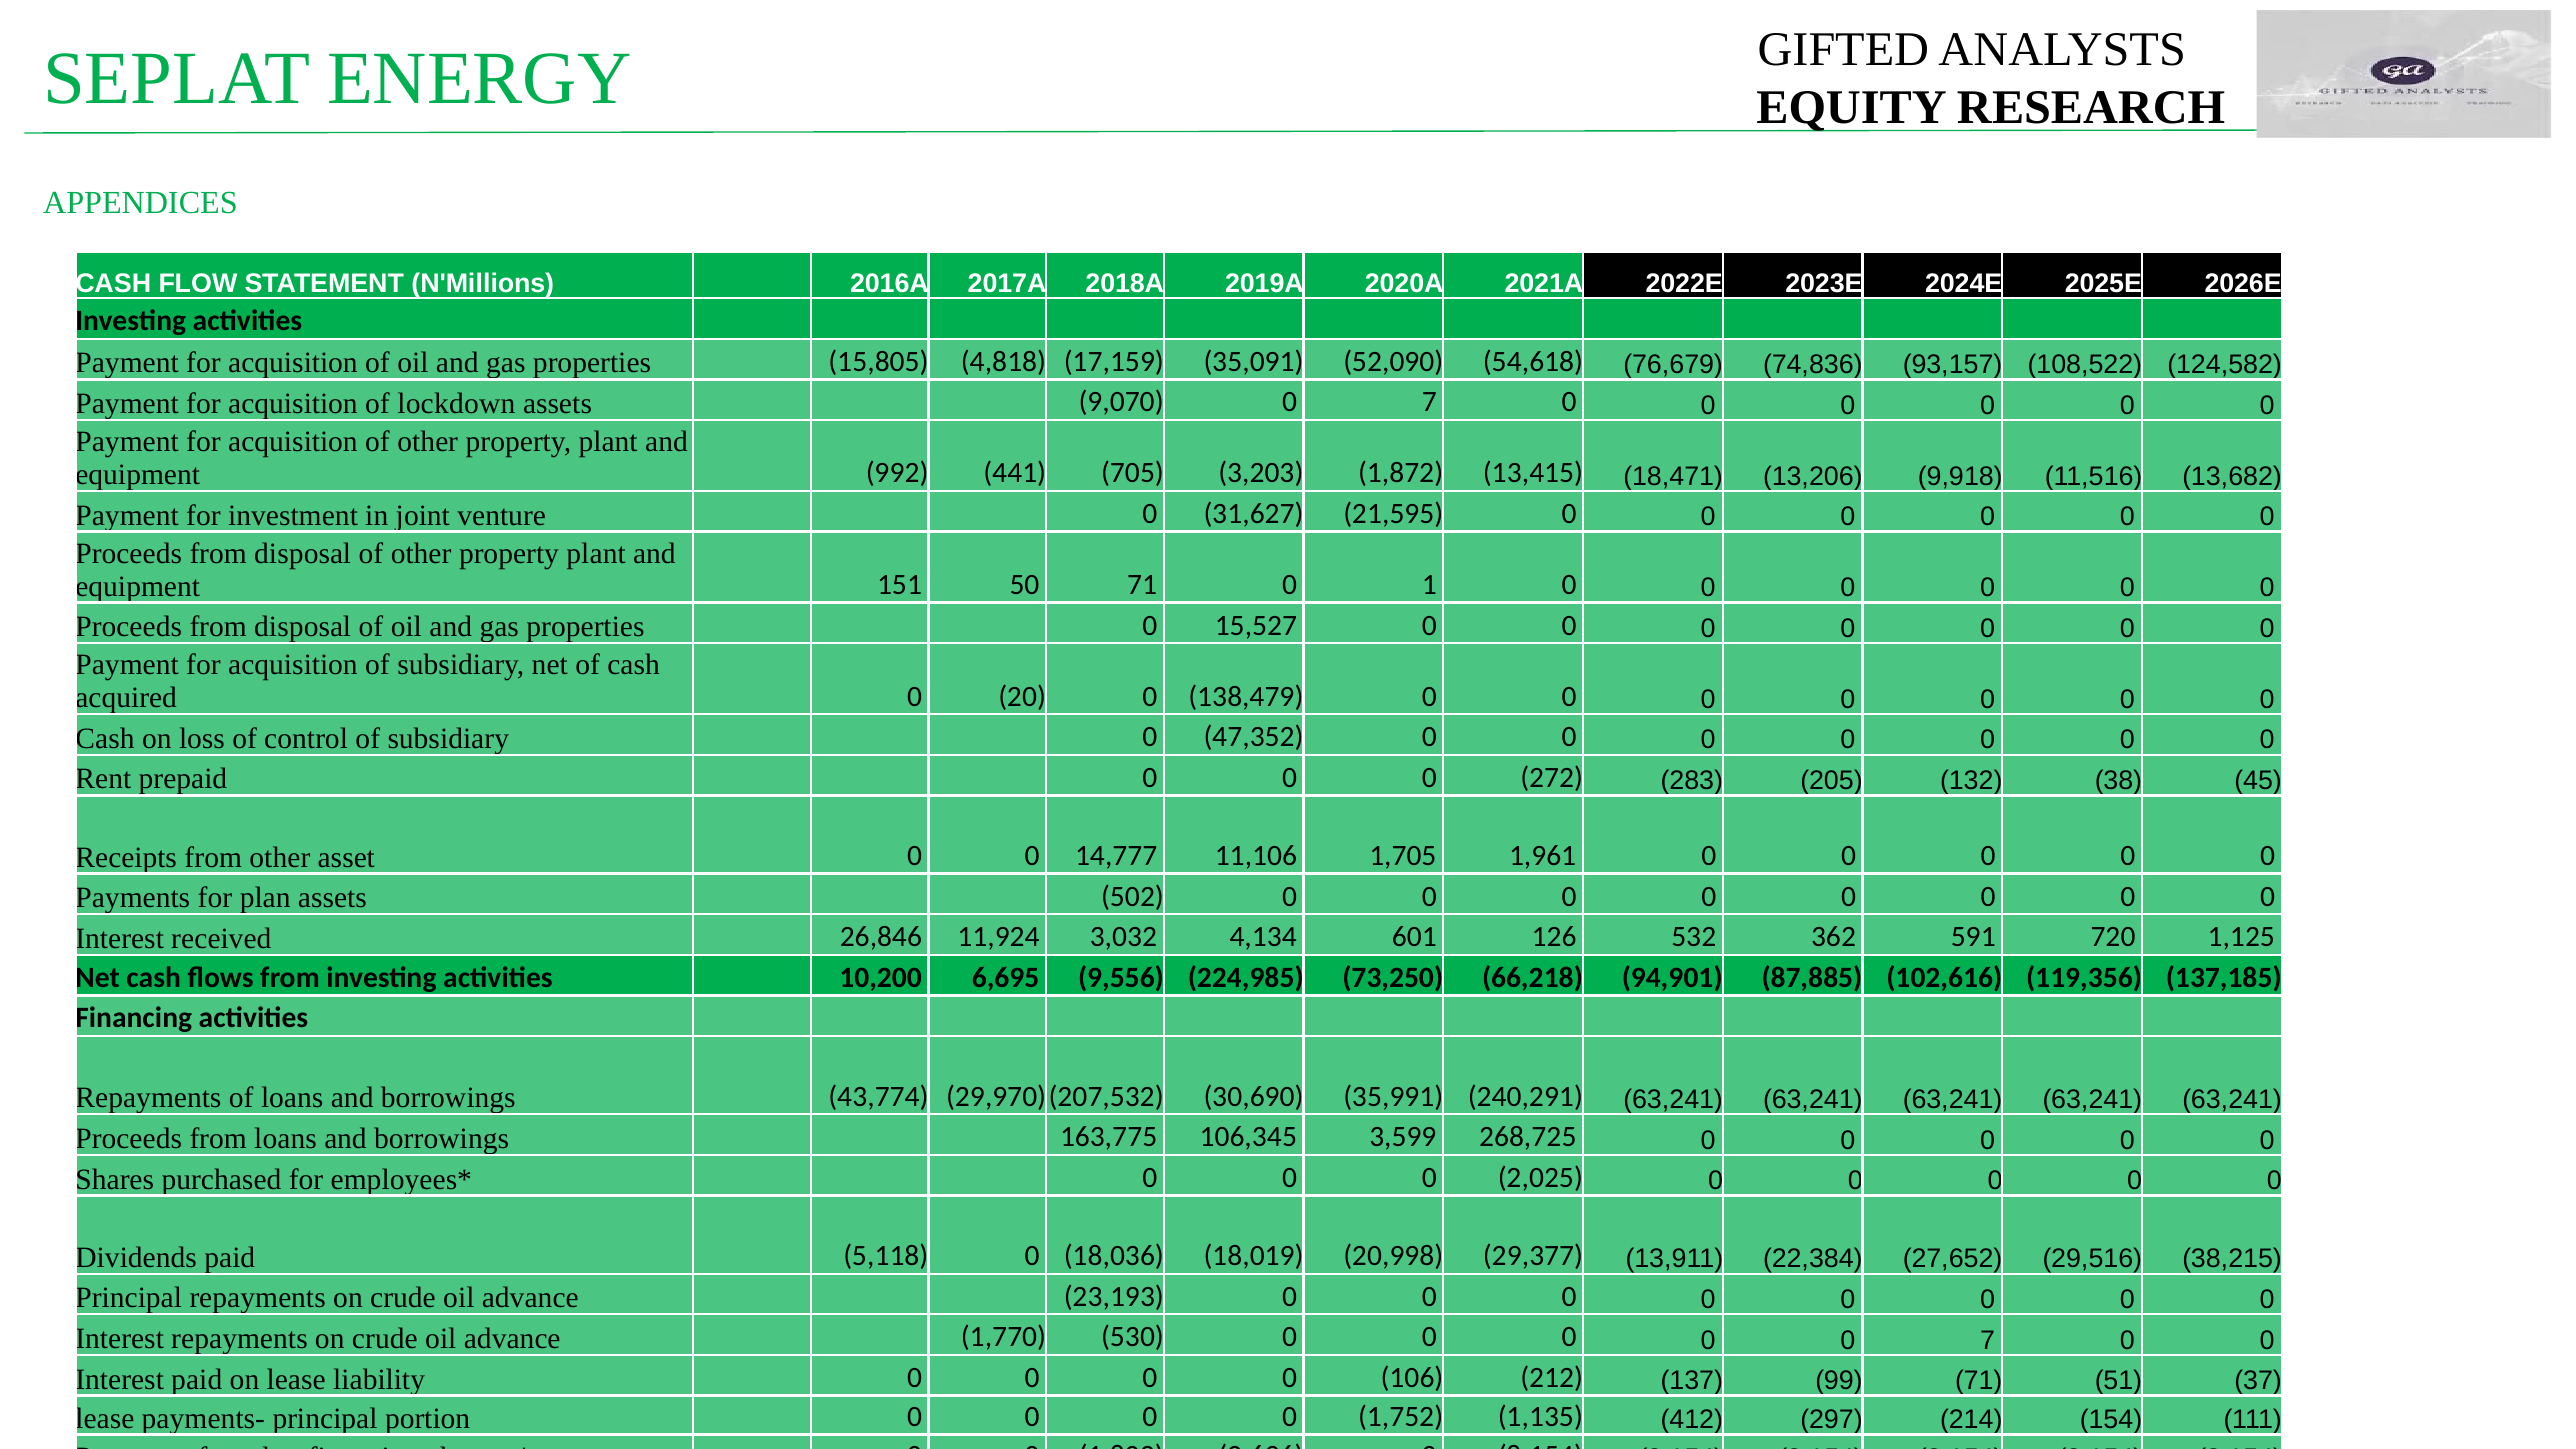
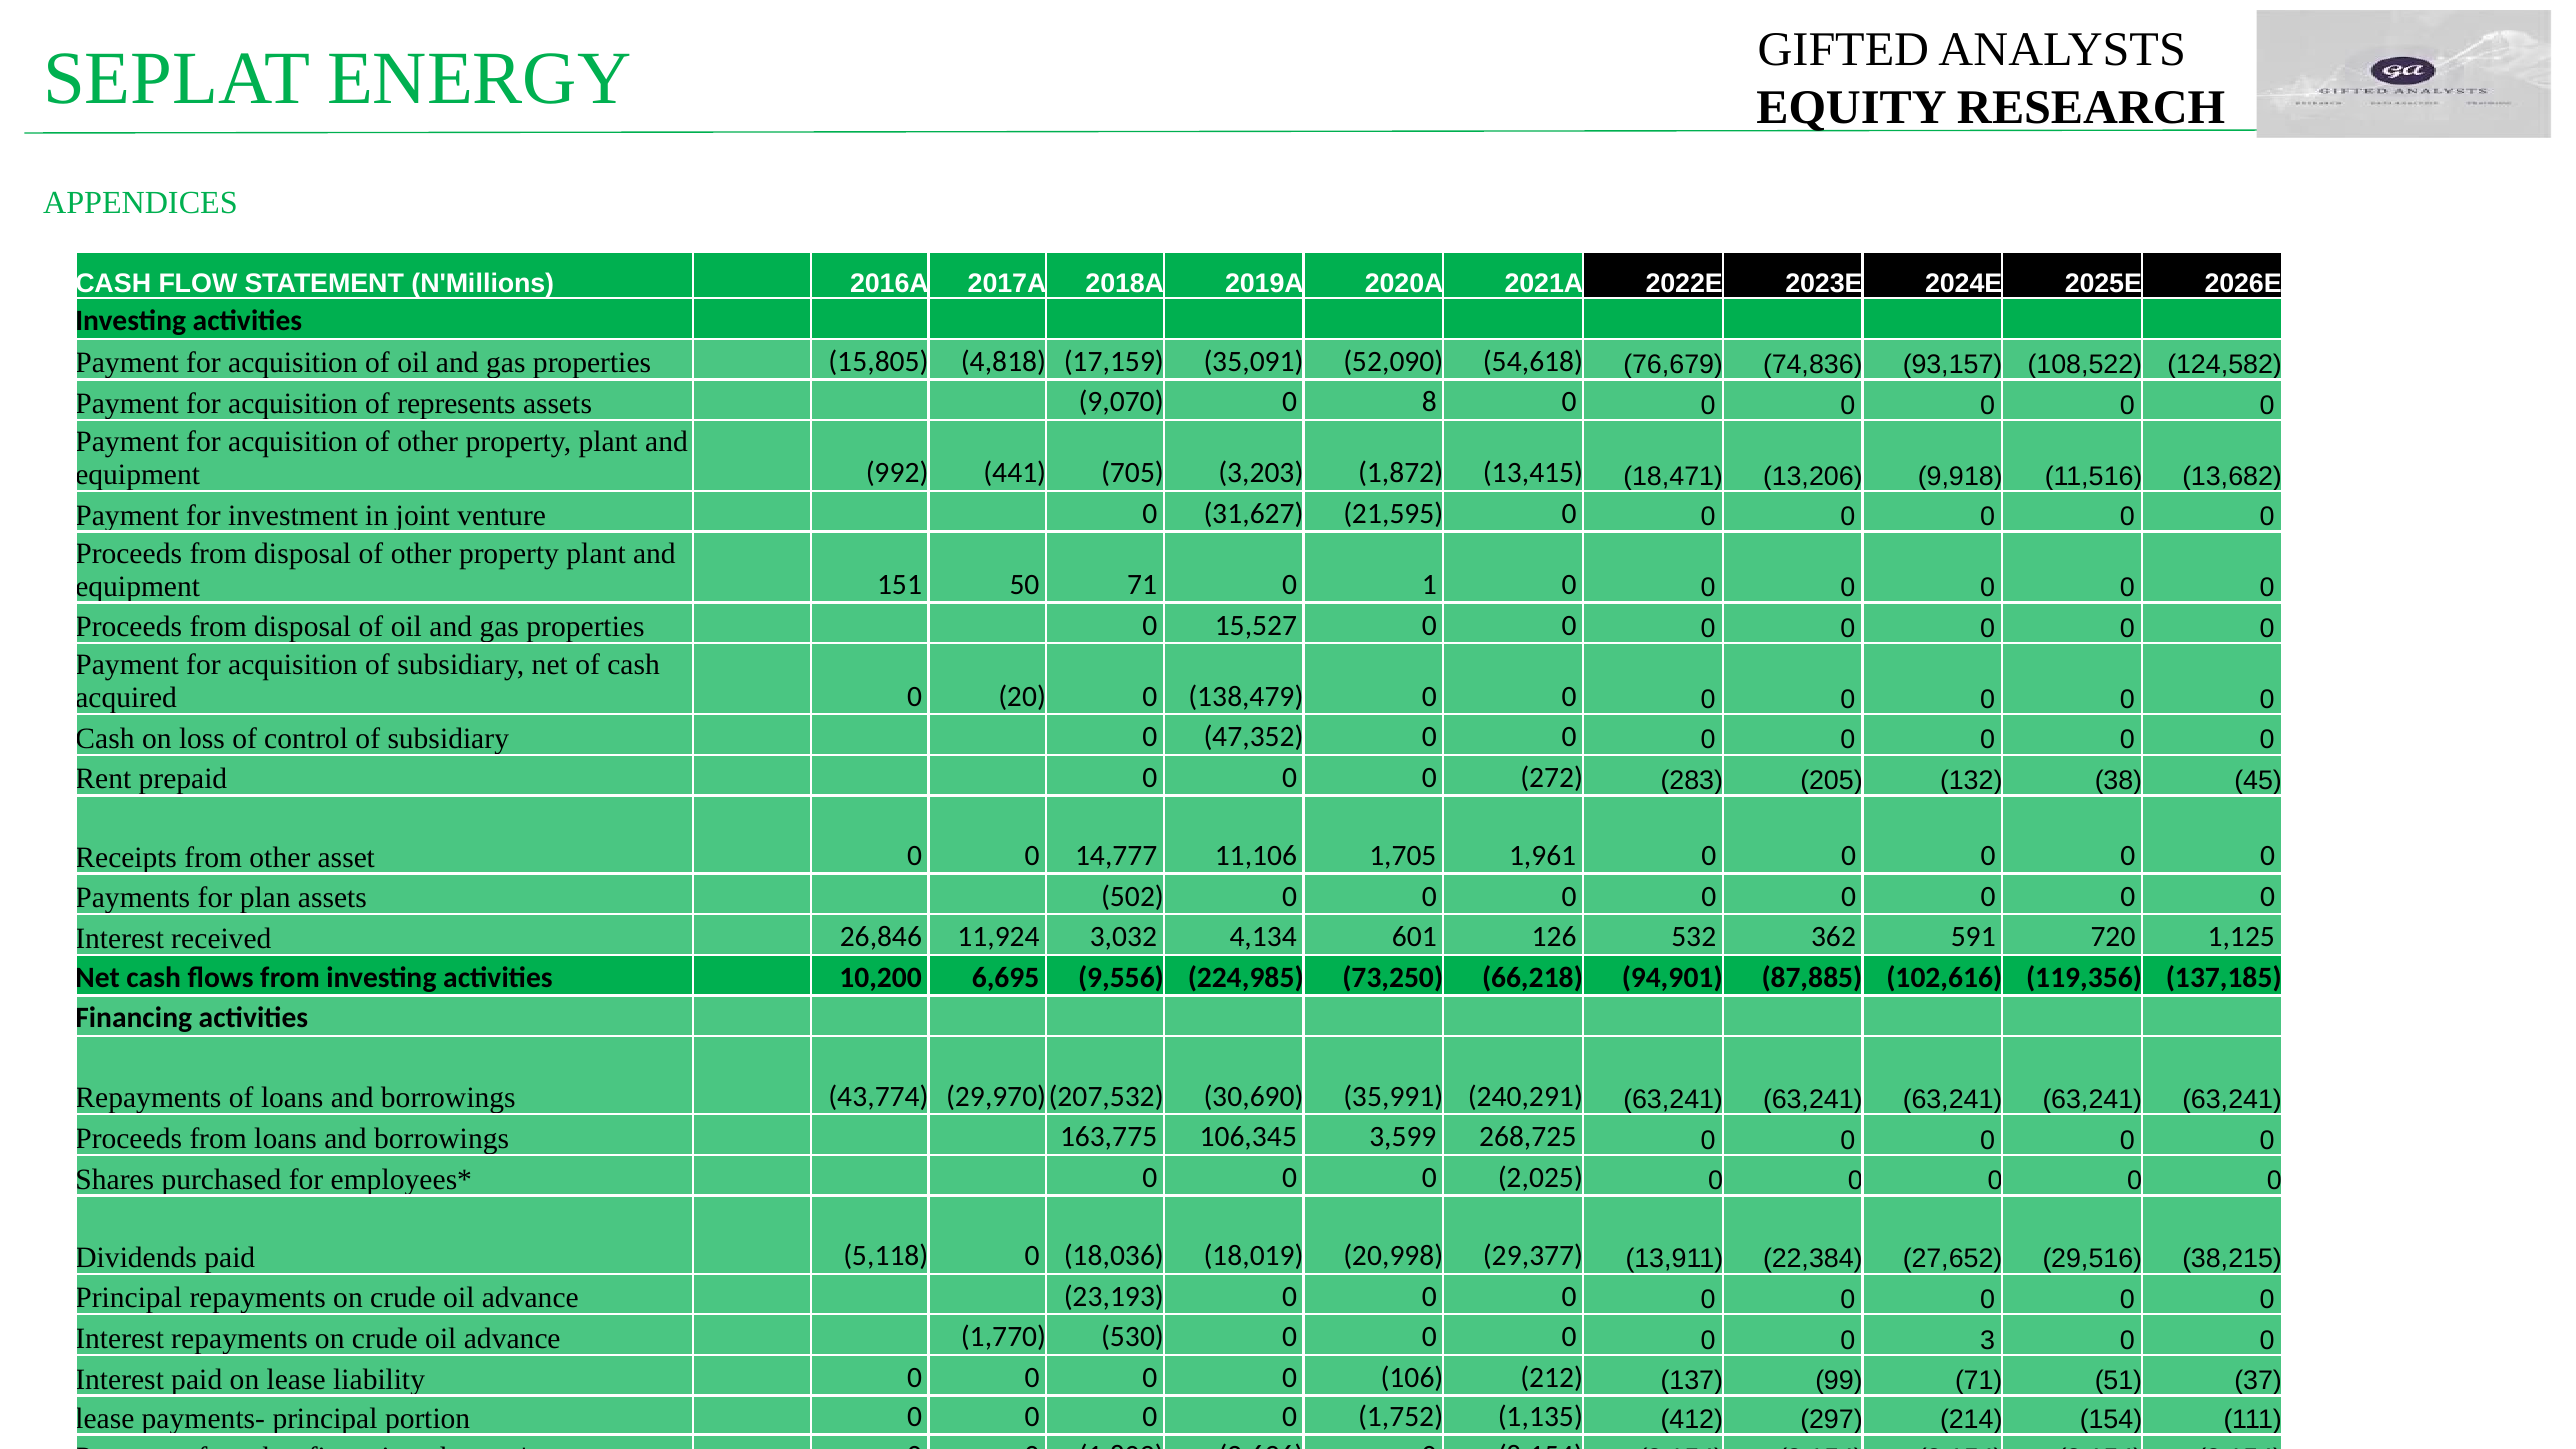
lockdown: lockdown -> represents
9,070 0 7: 7 -> 8
0 0 7: 7 -> 3
